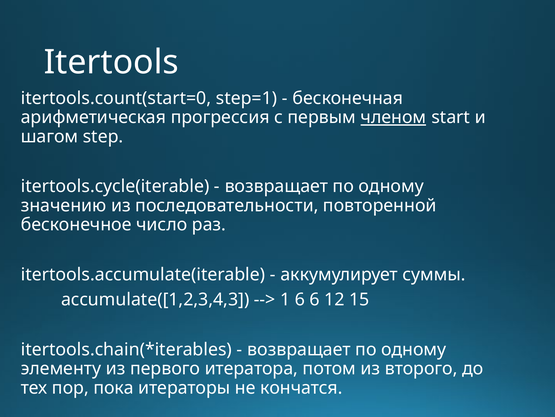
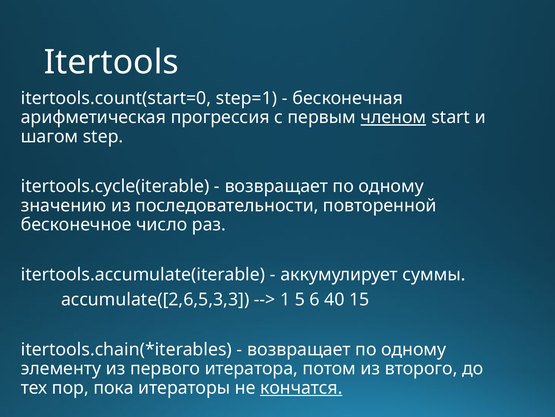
accumulate([1,2,3,4,3: accumulate([1,2,3,4,3 -> accumulate([2,6,5,3,3
1 6: 6 -> 5
12: 12 -> 40
кончатся underline: none -> present
